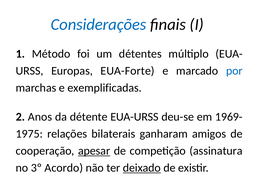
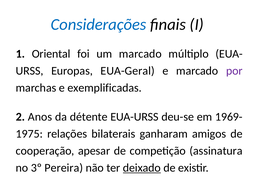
Método: Método -> Oriental
um détentes: détentes -> marcado
EUA-Forte: EUA-Forte -> EUA-Geral
por colour: blue -> purple
apesar underline: present -> none
Acordo: Acordo -> Pereira
